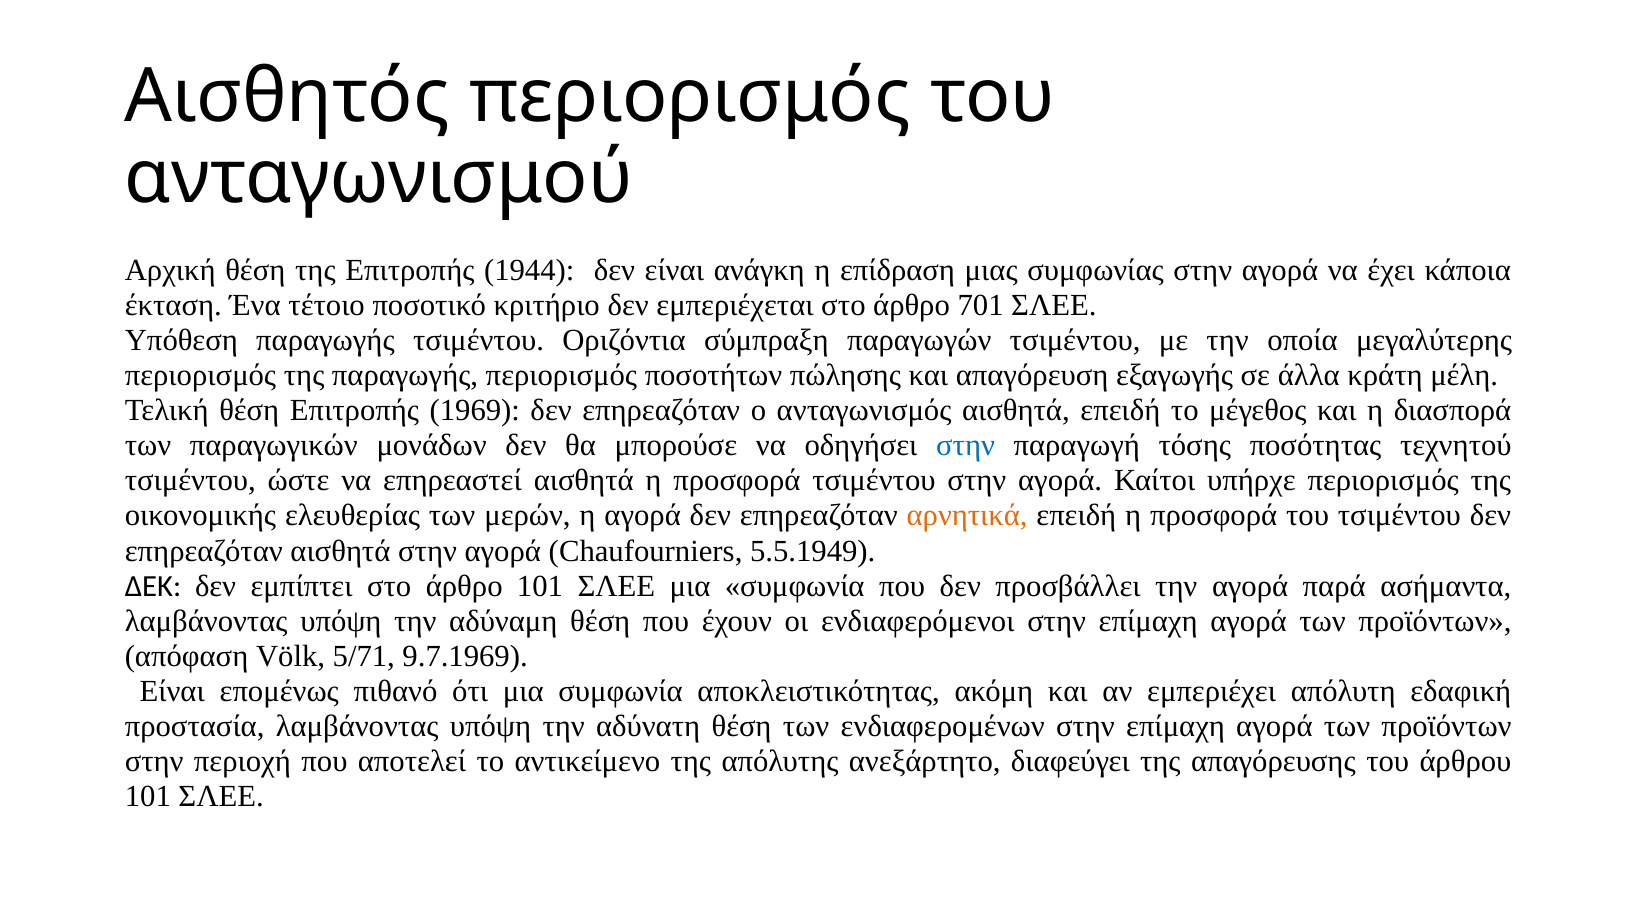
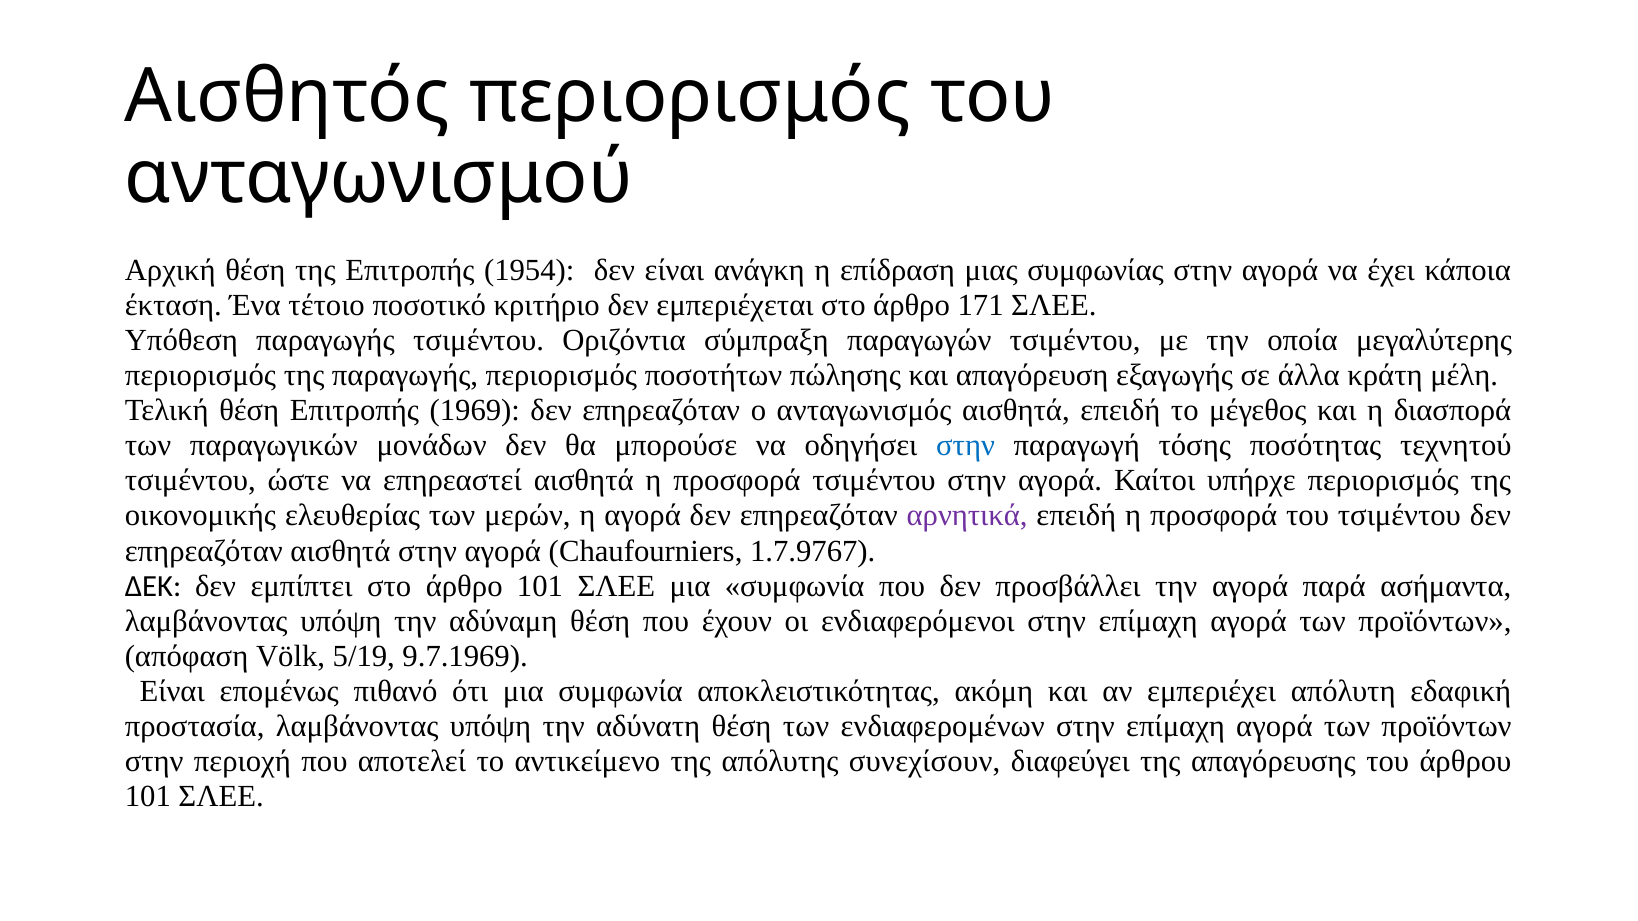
1944: 1944 -> 1954
701: 701 -> 171
αρνητικά colour: orange -> purple
5.5.1949: 5.5.1949 -> 1.7.9767
5/71: 5/71 -> 5/19
ανεξάρτητο: ανεξάρτητο -> συνεχίσουν
